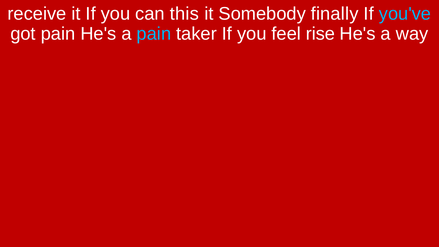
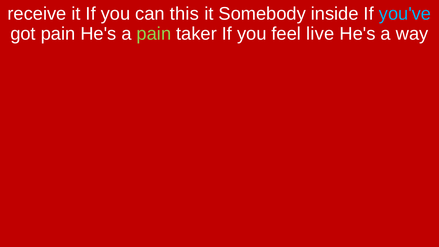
finally: finally -> inside
pain at (154, 34) colour: light blue -> light green
rise: rise -> live
